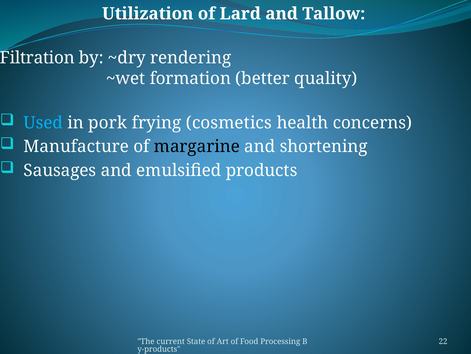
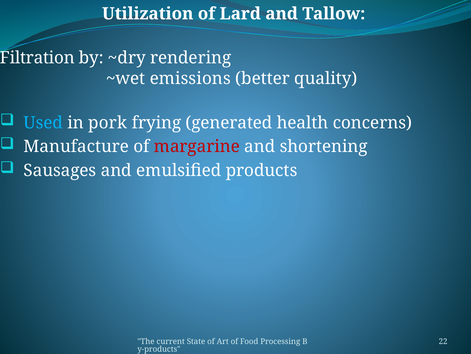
formation: formation -> emissions
cosmetics: cosmetics -> generated
margarine colour: black -> red
